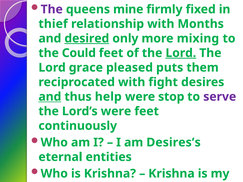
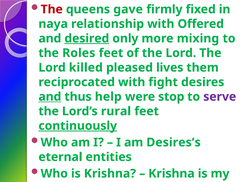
The at (52, 9) colour: purple -> red
queens mine: mine -> gave
thief: thief -> naya
Months: Months -> Offered
Could: Could -> Roles
Lord at (181, 53) underline: present -> none
grace: grace -> killed
puts: puts -> lives
Lord’s were: were -> rural
continuously underline: none -> present
